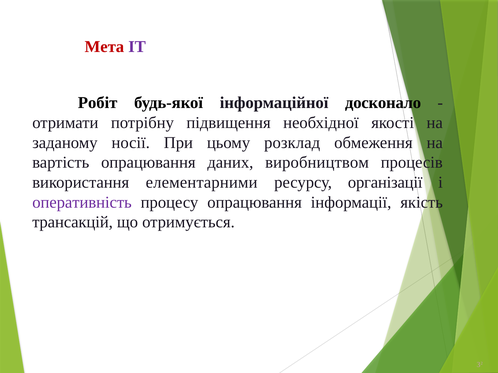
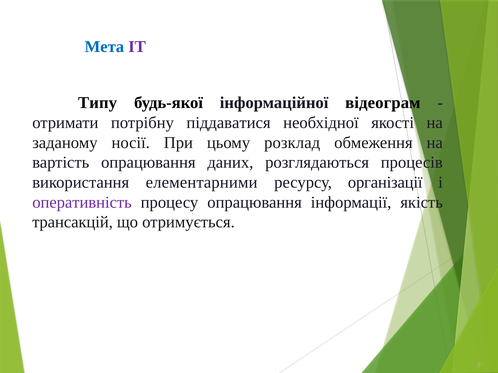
Мета colour: red -> blue
Робіт: Робіт -> Типу
досконало: досконало -> відеограм
підвищення: підвищення -> піддаватися
виробництвом: виробництвом -> розглядаються
